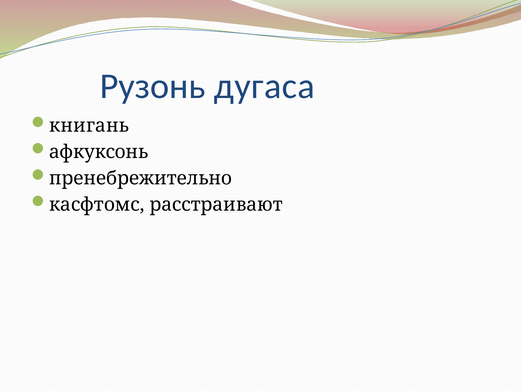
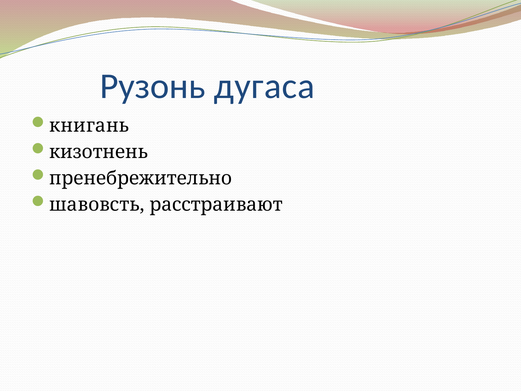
афкуксонь: афкуксонь -> кизотнень
касфтомс: касфтомс -> шавовсть
